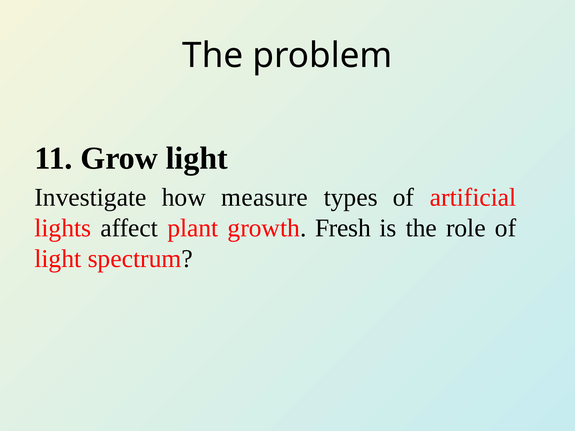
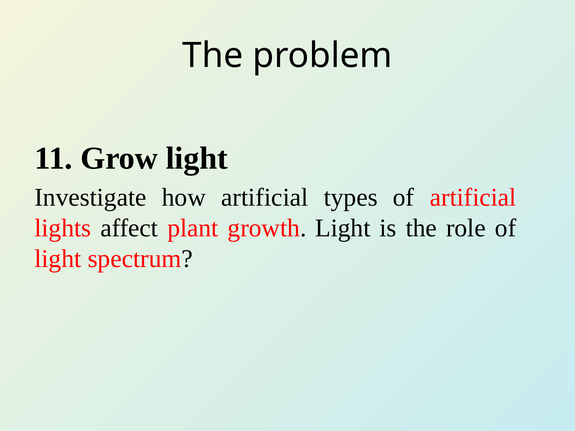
how measure: measure -> artificial
growth Fresh: Fresh -> Light
